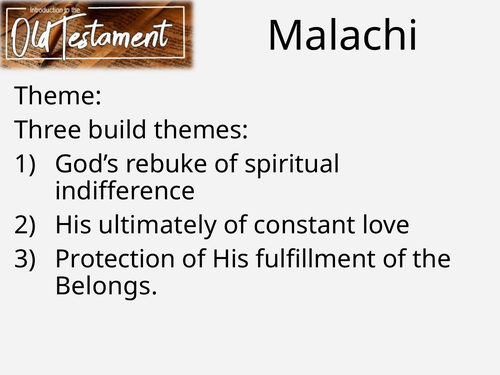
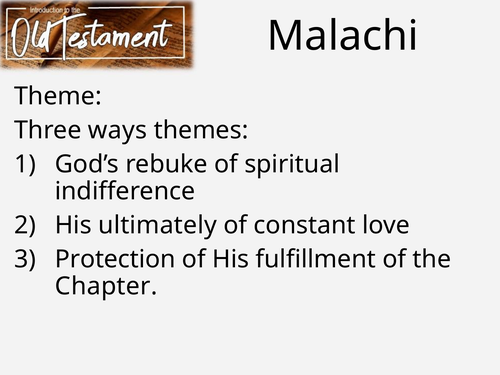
build: build -> ways
Belongs: Belongs -> Chapter
